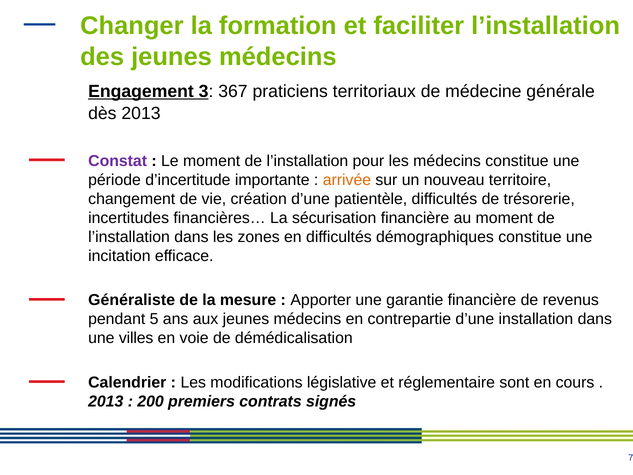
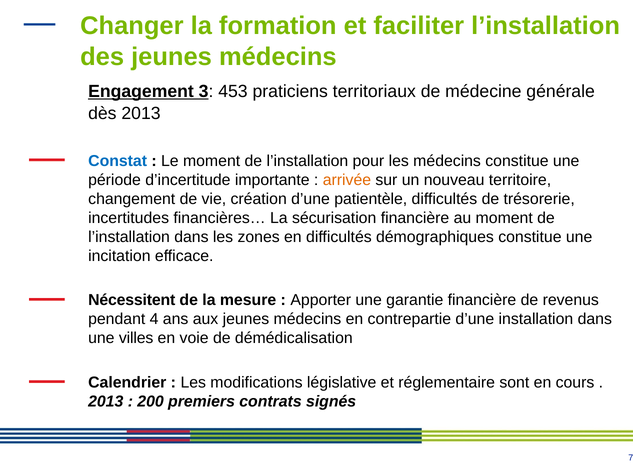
367: 367 -> 453
Constat colour: purple -> blue
Généraliste: Généraliste -> Nécessitent
5: 5 -> 4
